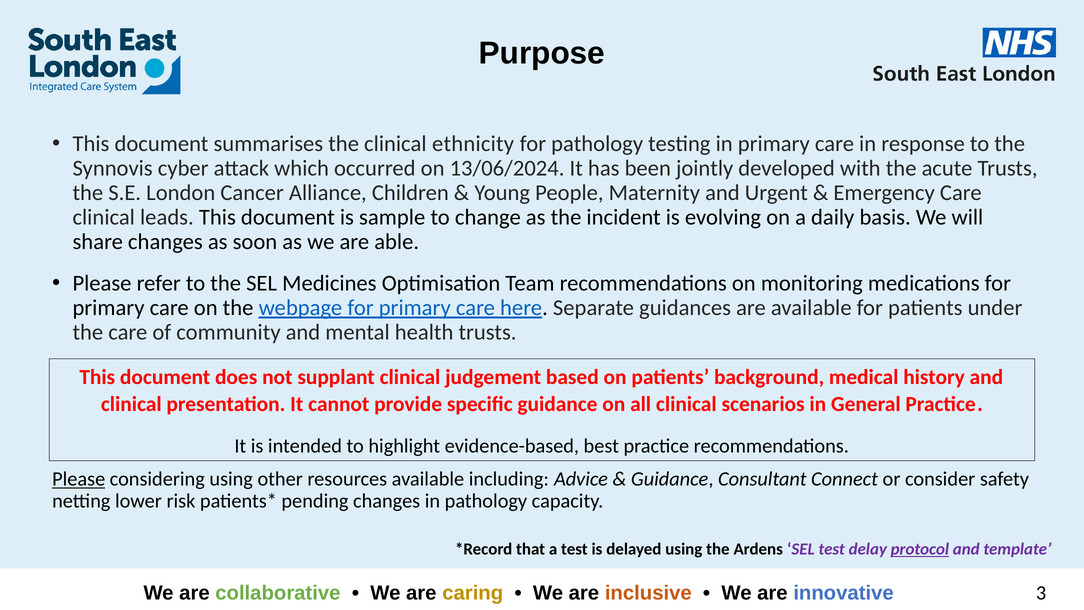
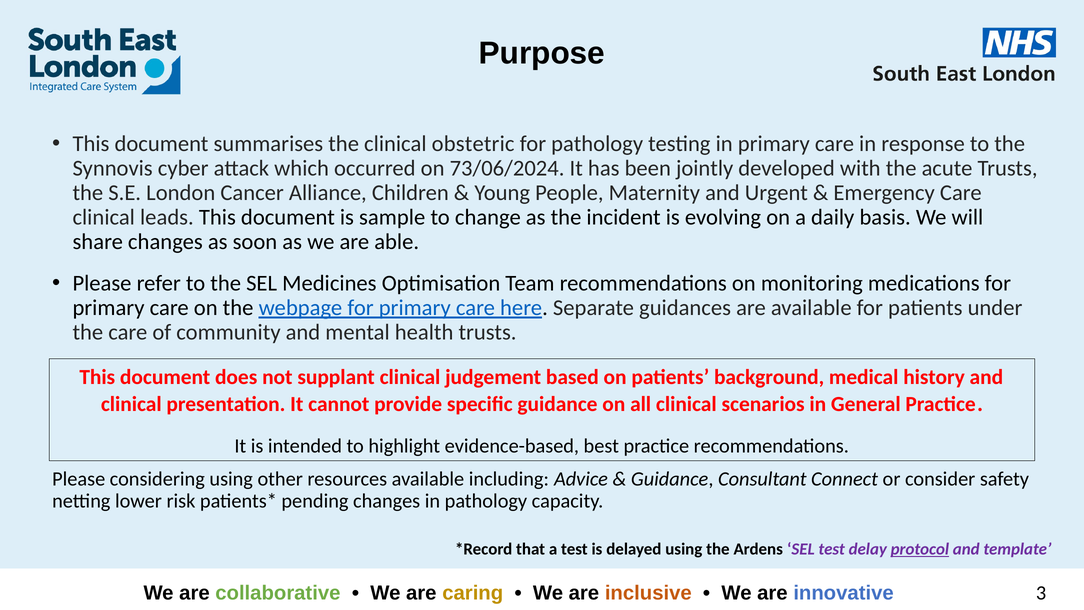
ethnicity: ethnicity -> obstetric
13/06/2024: 13/06/2024 -> 73/06/2024
Please at (79, 479) underline: present -> none
